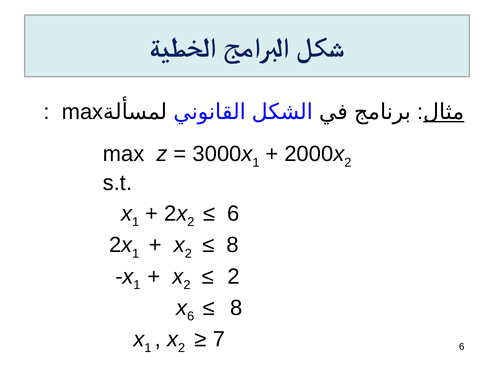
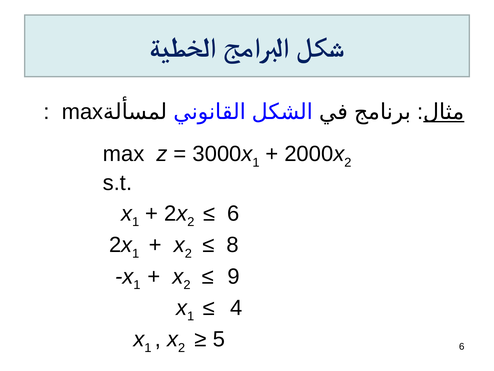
2 at (233, 276): 2 -> 9
6 at (191, 316): 6 -> 1
8 at (236, 307): 8 -> 4
7: 7 -> 5
